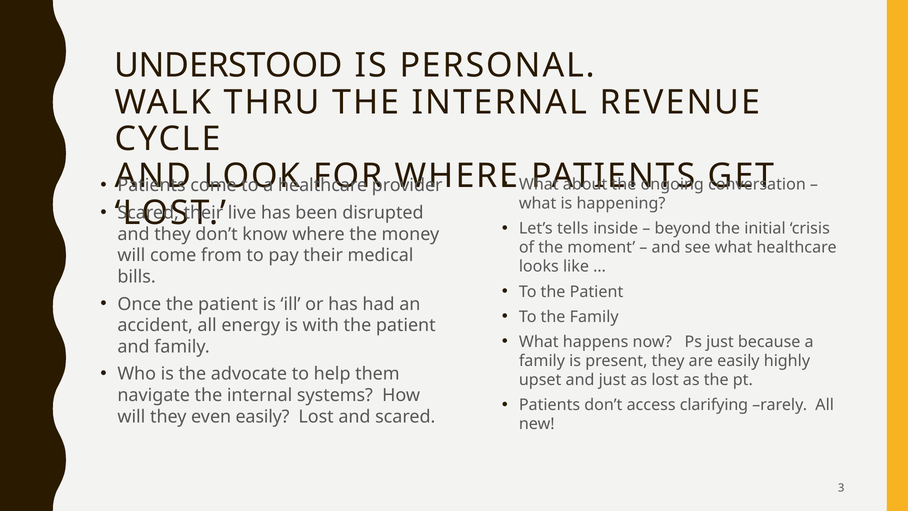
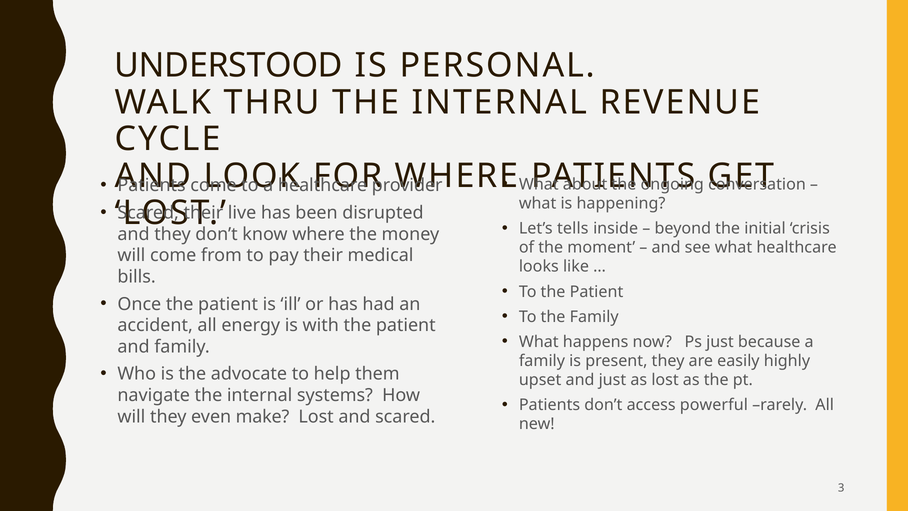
clarifying: clarifying -> powerful
even easily: easily -> make
